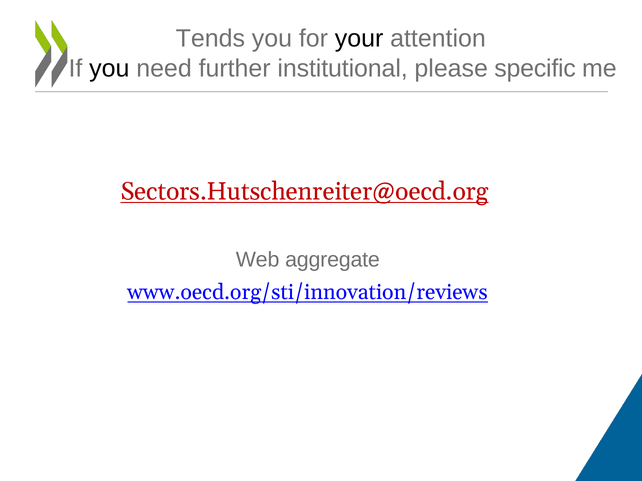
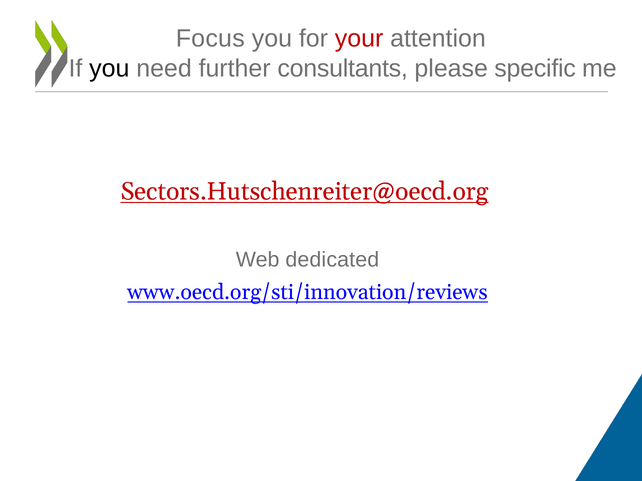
Tends: Tends -> Focus
your colour: black -> red
institutional: institutional -> consultants
aggregate: aggregate -> dedicated
